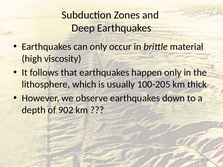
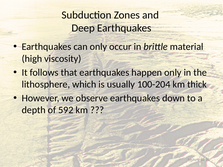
100-205: 100-205 -> 100-204
902: 902 -> 592
